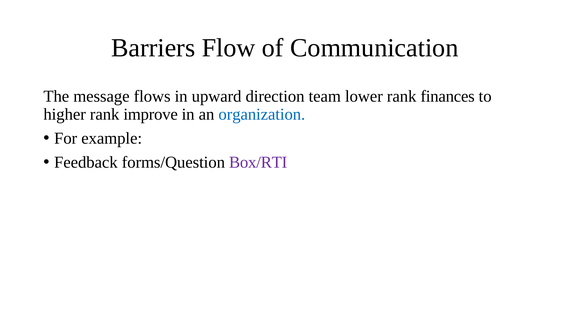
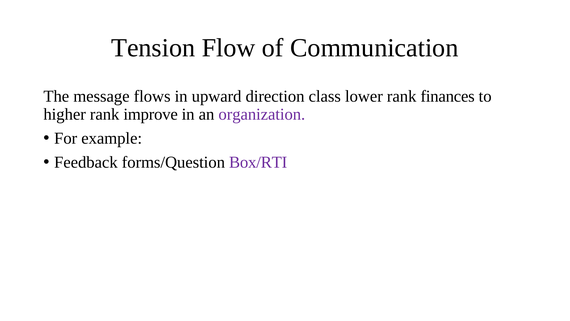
Barriers: Barriers -> Tension
team: team -> class
organization colour: blue -> purple
